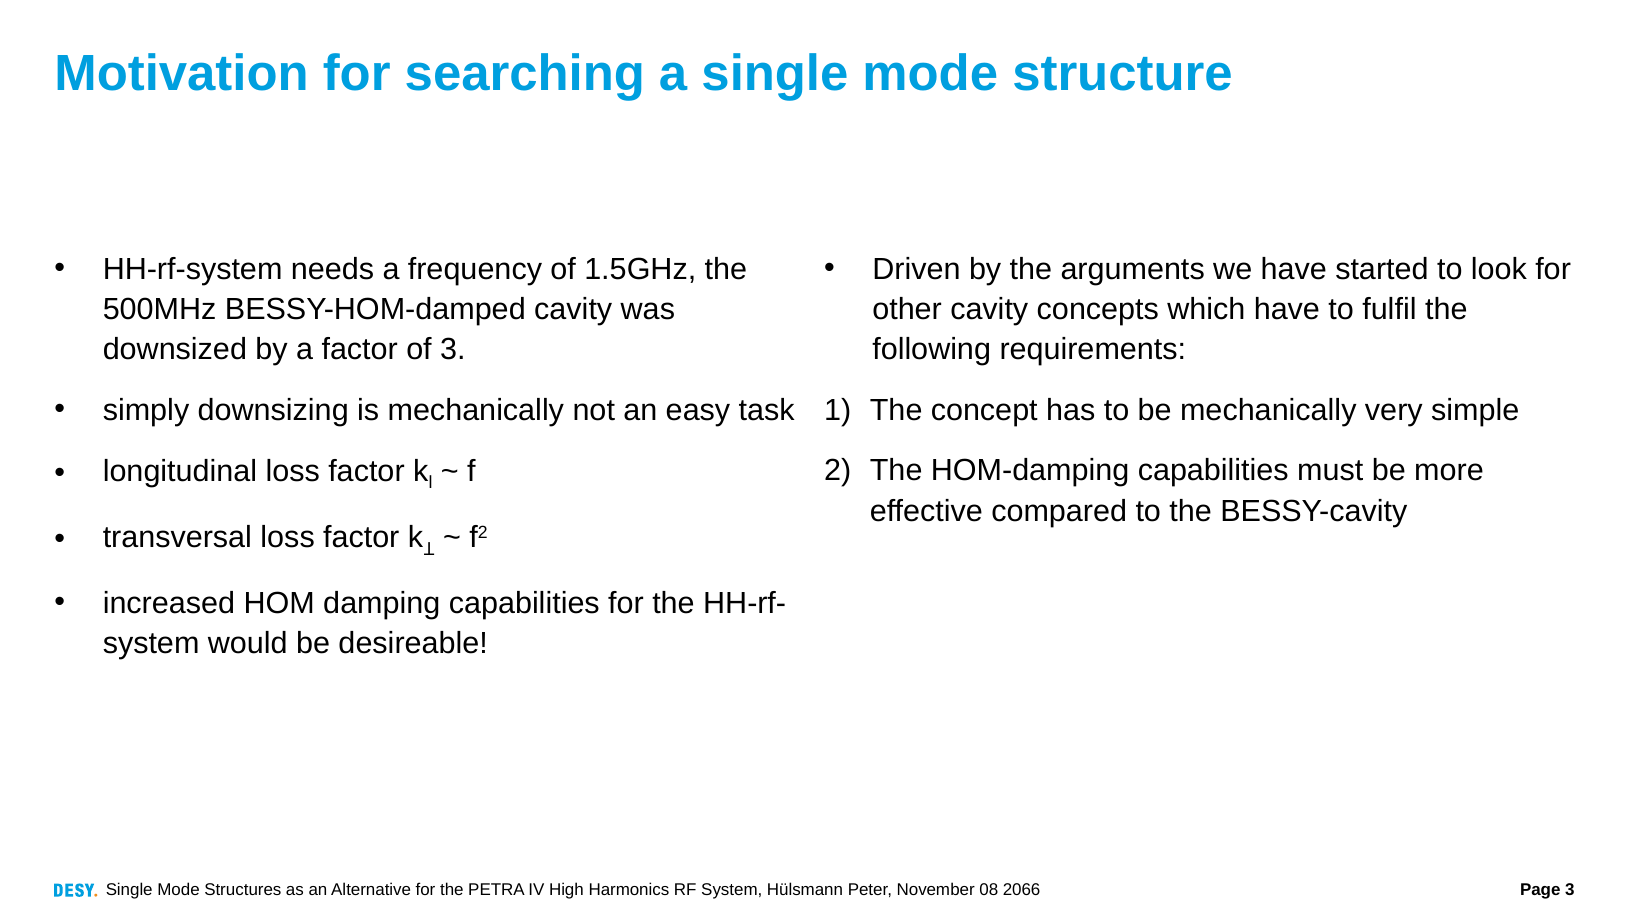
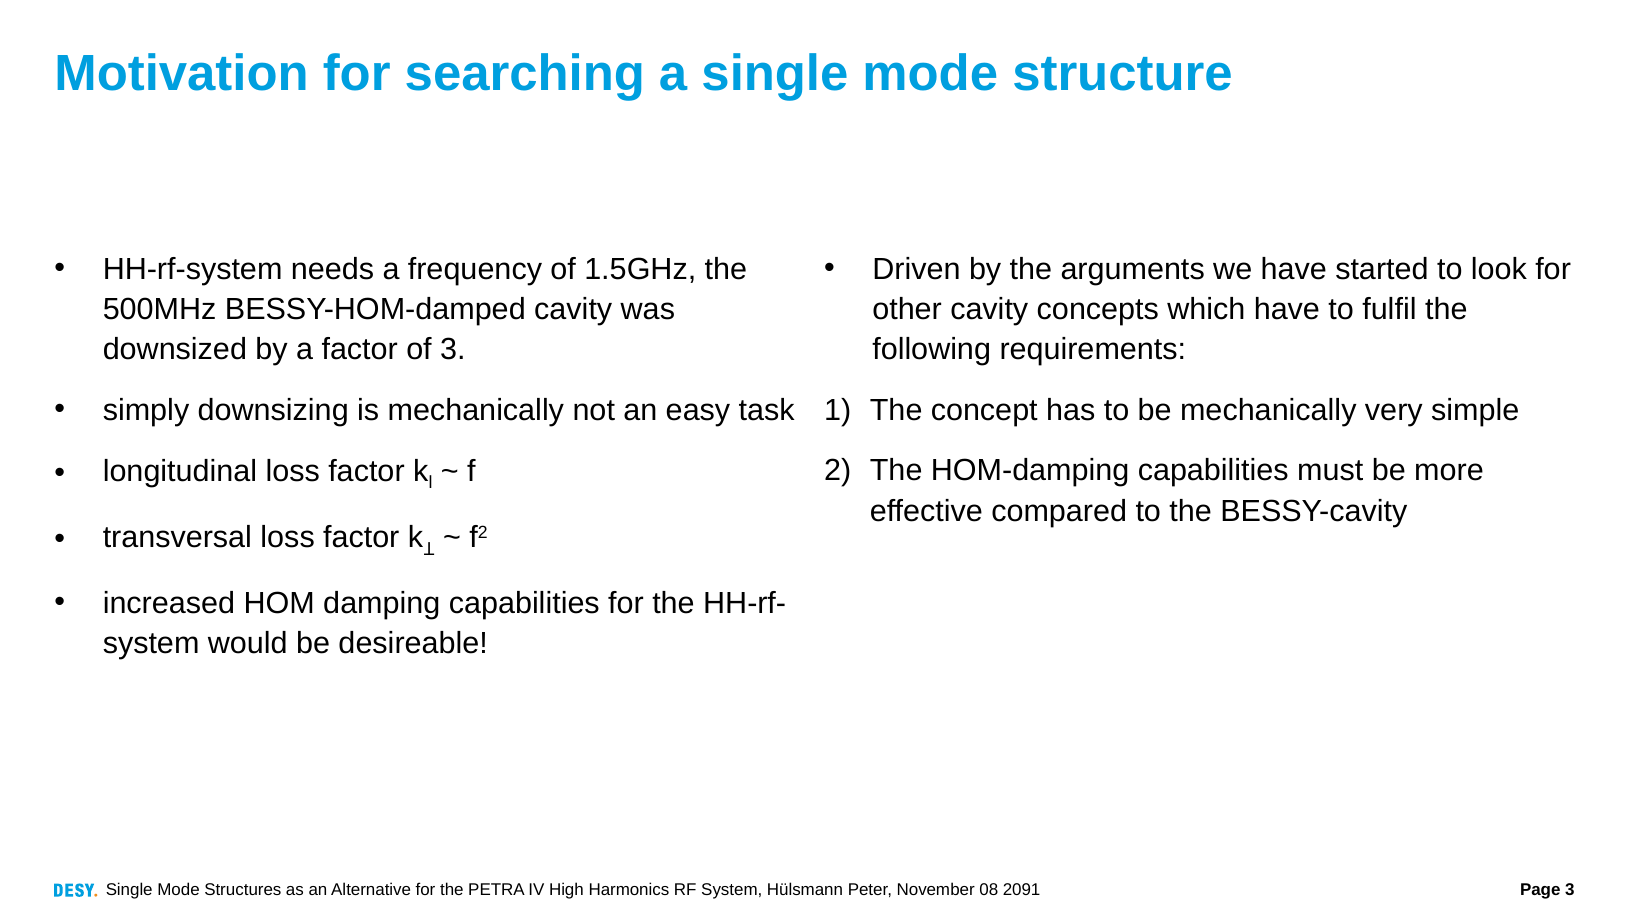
2066: 2066 -> 2091
